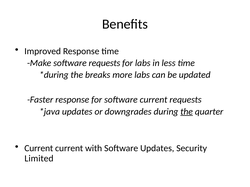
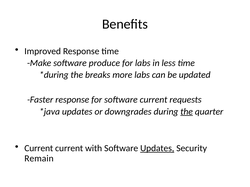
software requests: requests -> produce
Updates at (157, 149) underline: none -> present
Limited: Limited -> Remain
